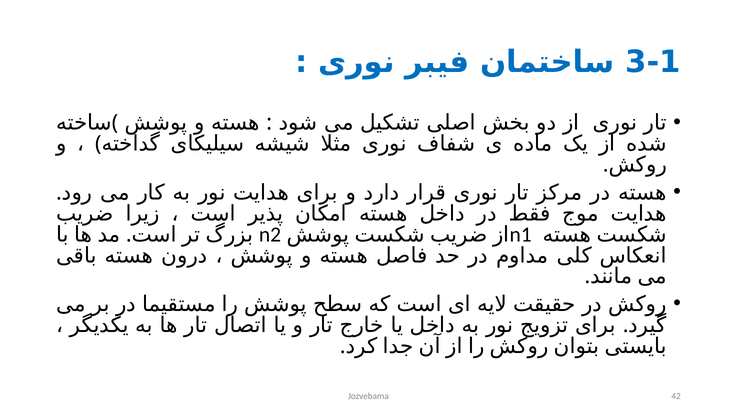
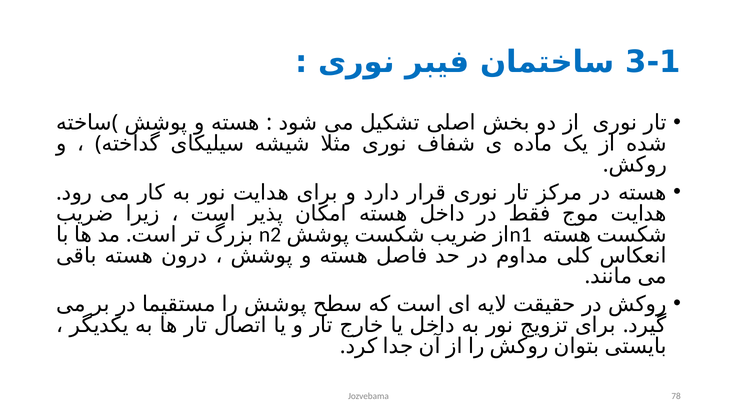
42: 42 -> 78
